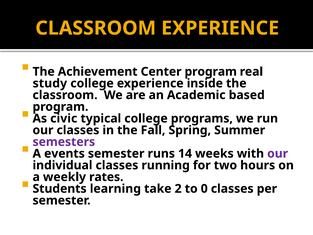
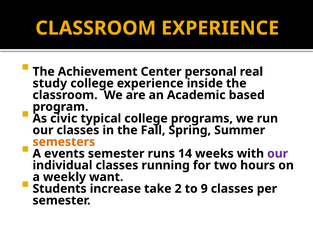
Center program: program -> personal
semesters colour: purple -> orange
rates: rates -> want
learning: learning -> increase
0: 0 -> 9
